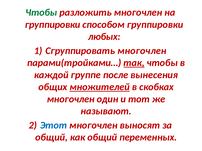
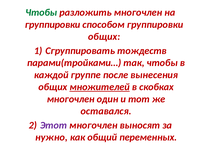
любых at (104, 37): любых -> общих
Сгруппировать многочлен: многочлен -> тождеств
так underline: present -> none
называют: называют -> оставался
Этот colour: blue -> purple
общий at (51, 138): общий -> нужно
